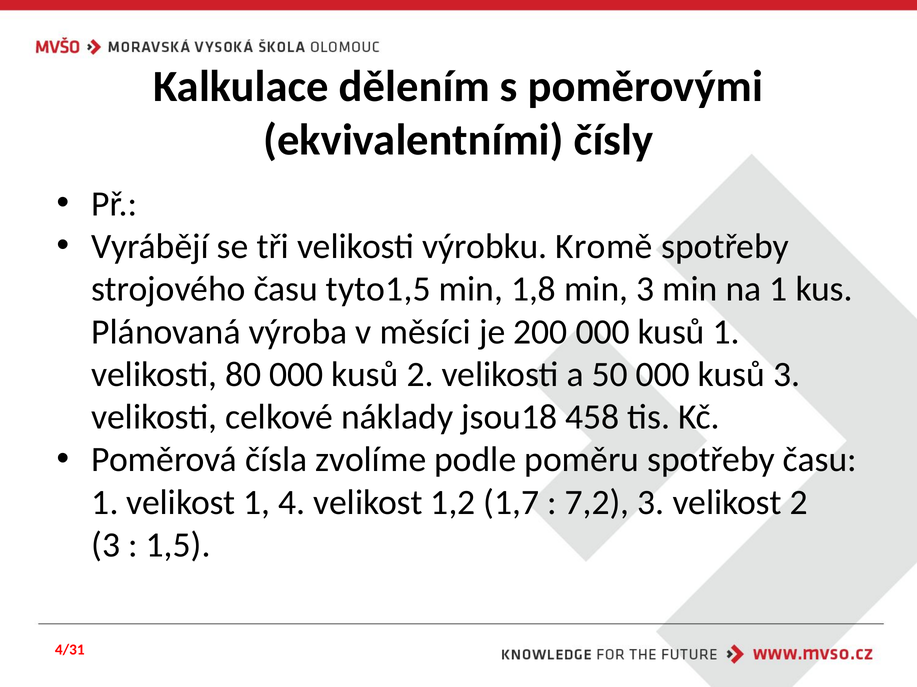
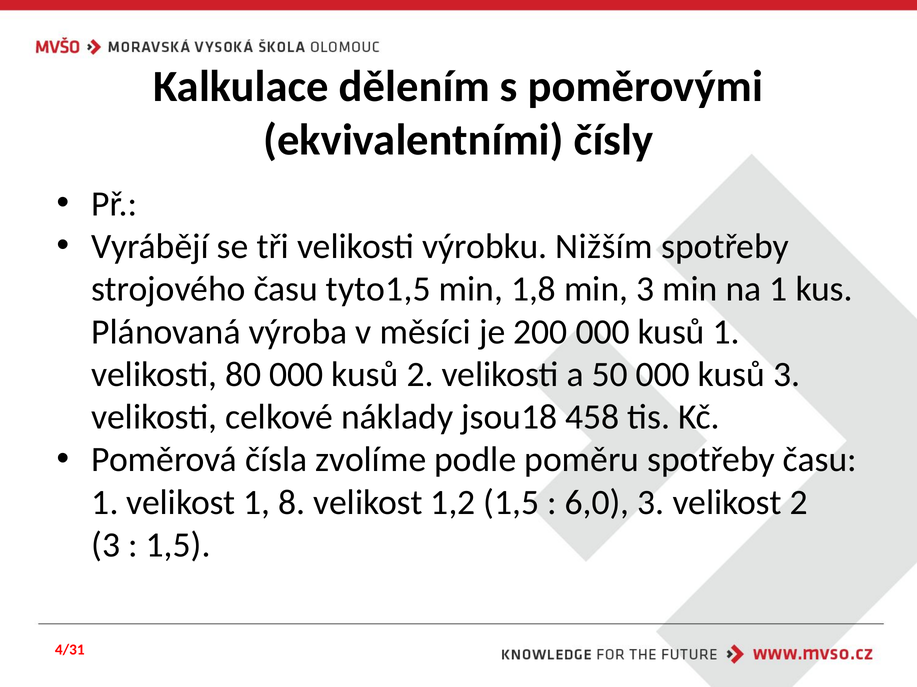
Kromě: Kromě -> Nižším
4: 4 -> 8
1,2 1,7: 1,7 -> 1,5
7,2: 7,2 -> 6,0
